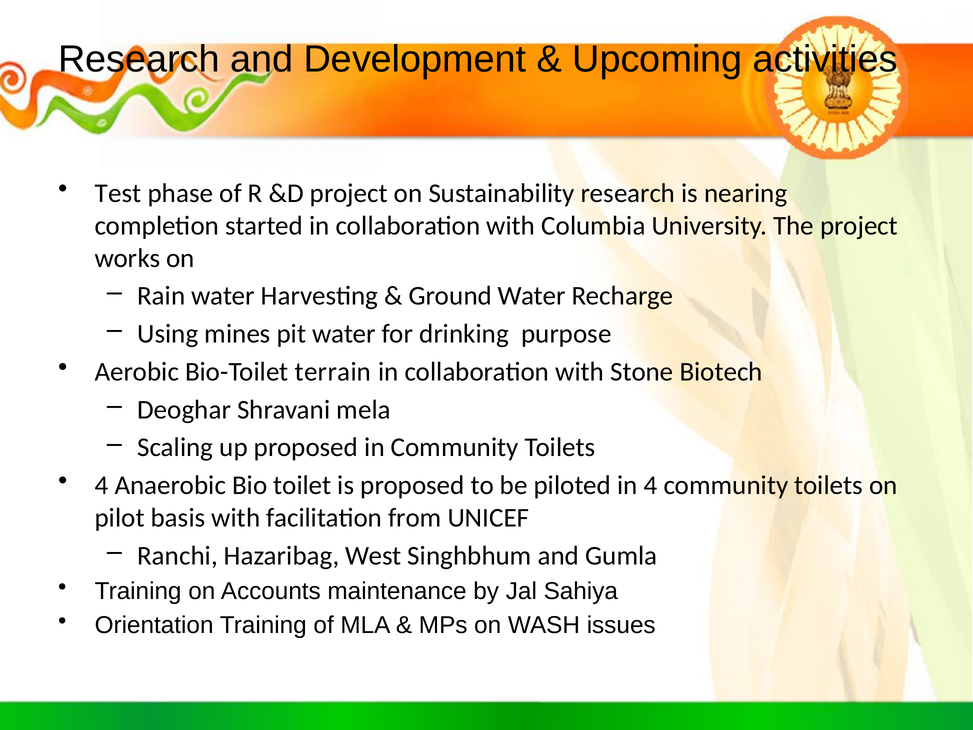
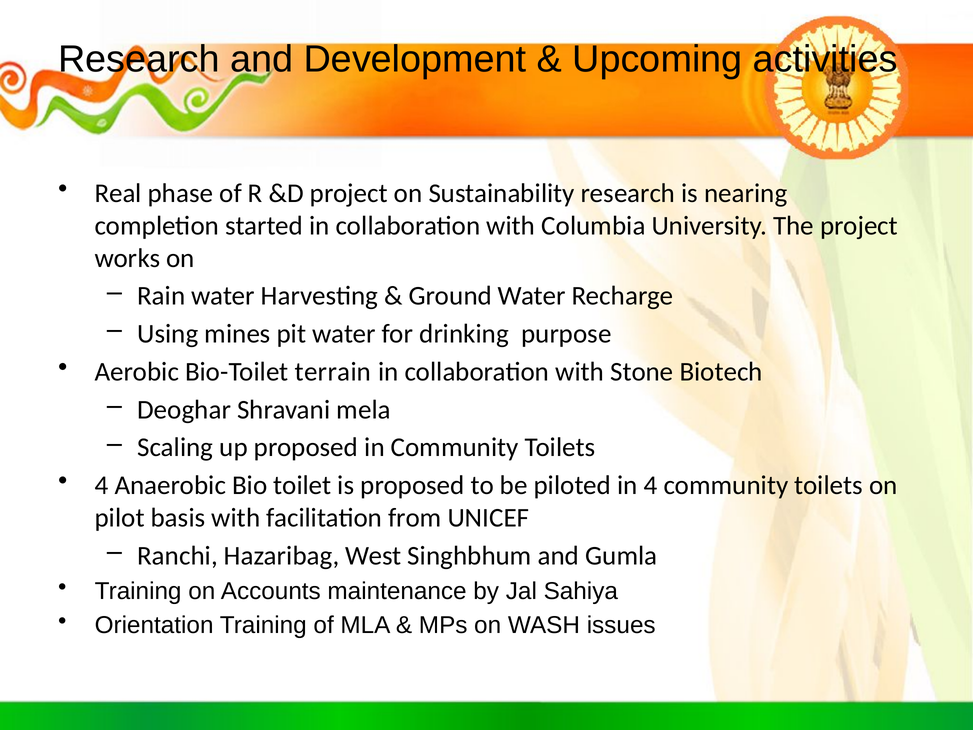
Test: Test -> Real
